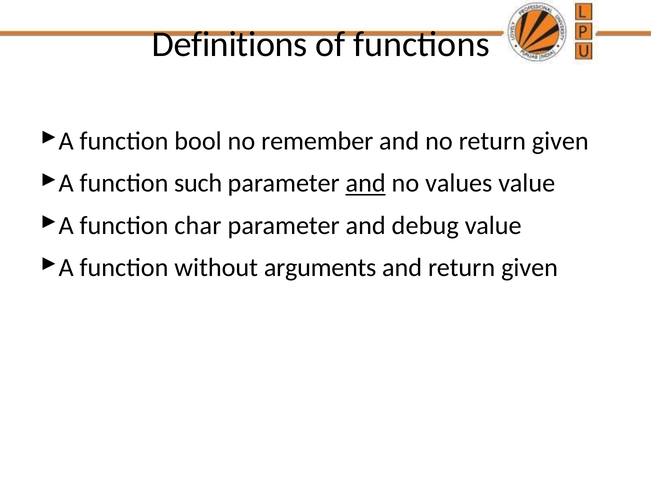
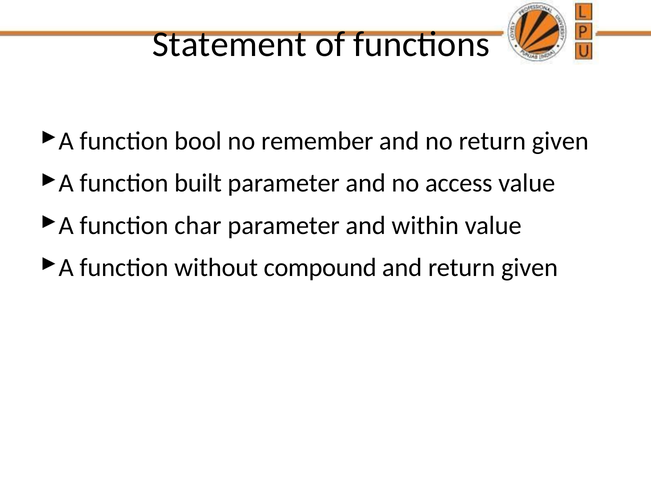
Definitions: Definitions -> Statement
such: such -> built
and at (366, 183) underline: present -> none
values: values -> access
debug: debug -> within
arguments: arguments -> compound
